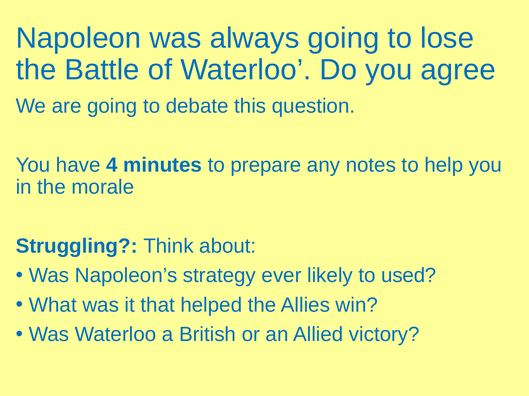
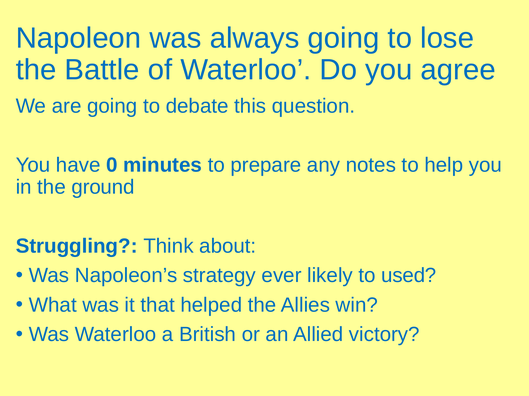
4: 4 -> 0
morale: morale -> ground
